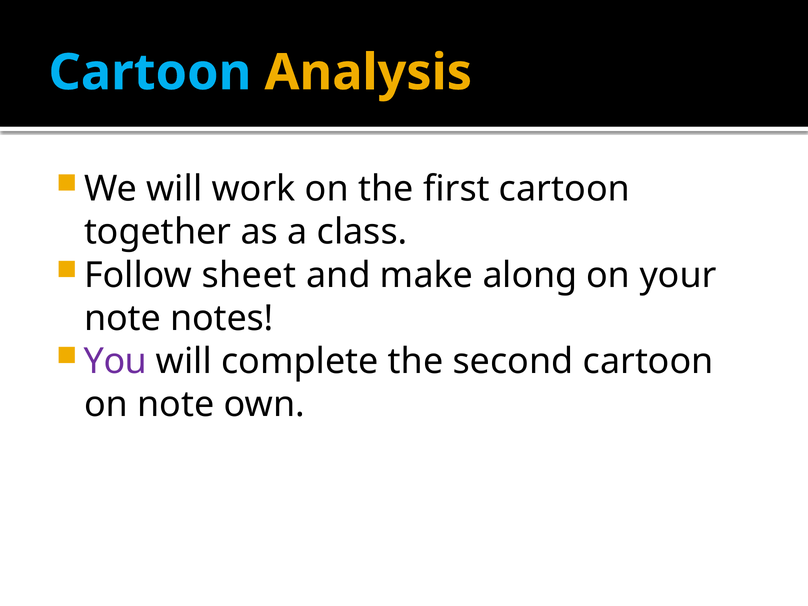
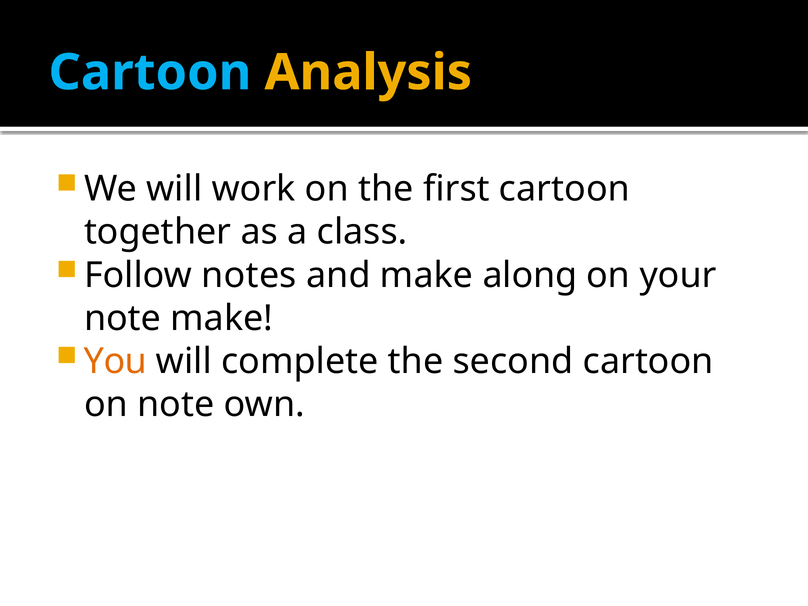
sheet: sheet -> notes
note notes: notes -> make
You colour: purple -> orange
